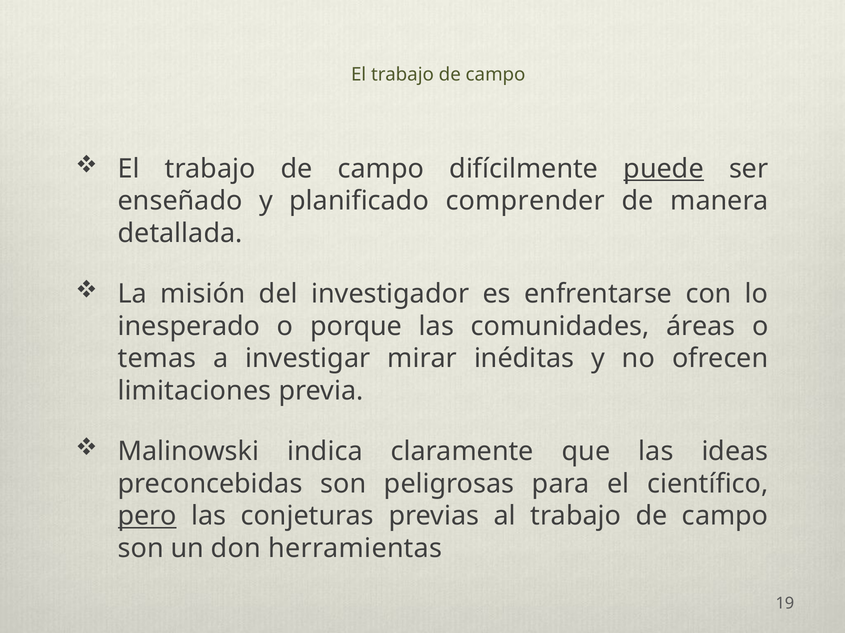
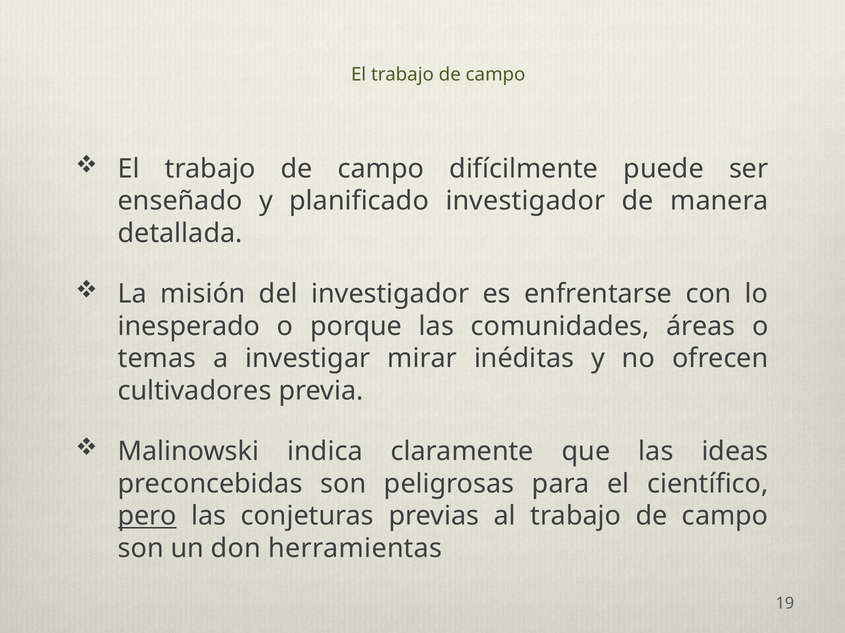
puede underline: present -> none
planificado comprender: comprender -> investigador
limitaciones: limitaciones -> cultivadores
